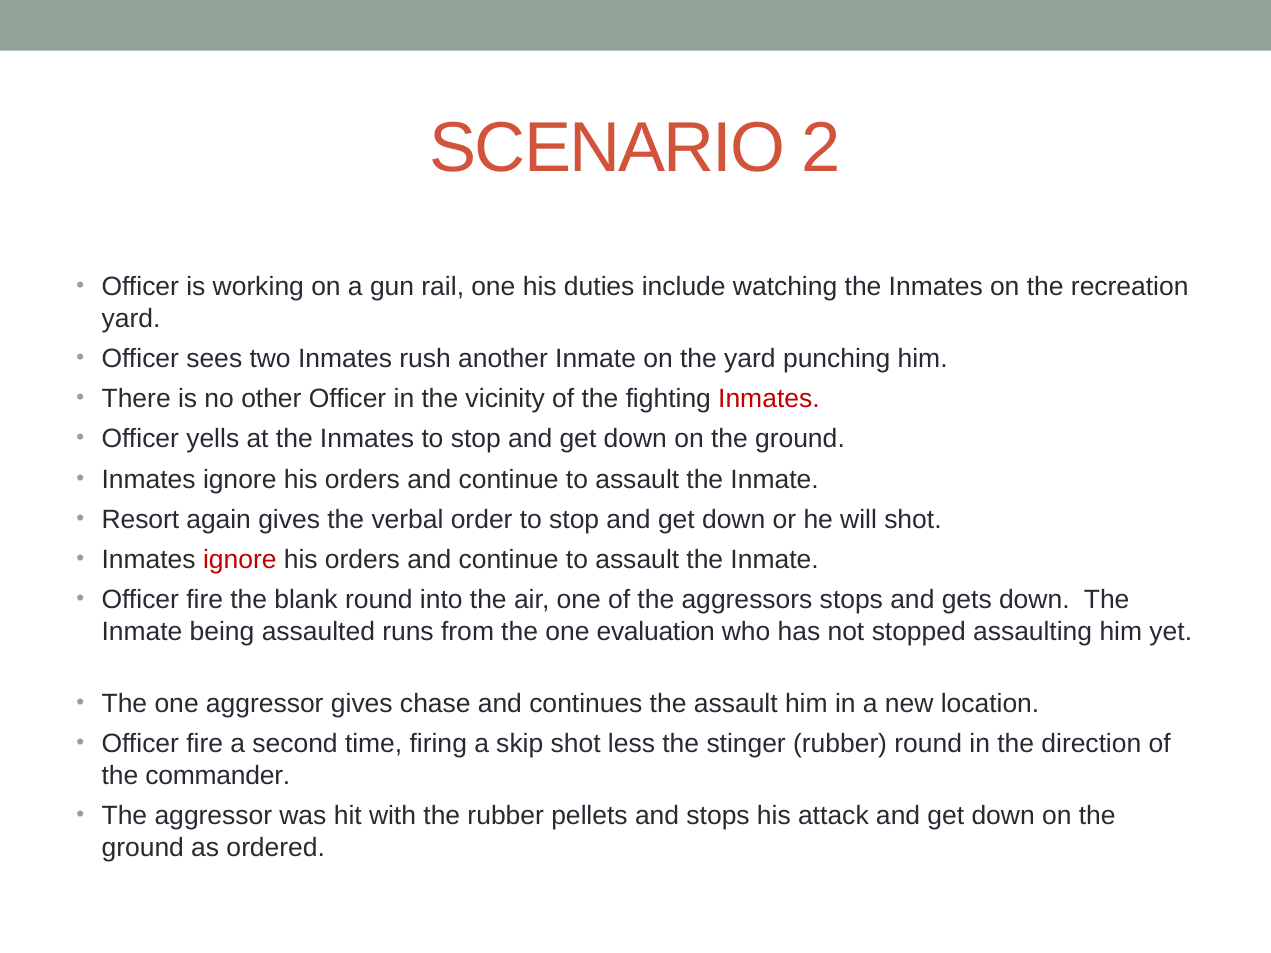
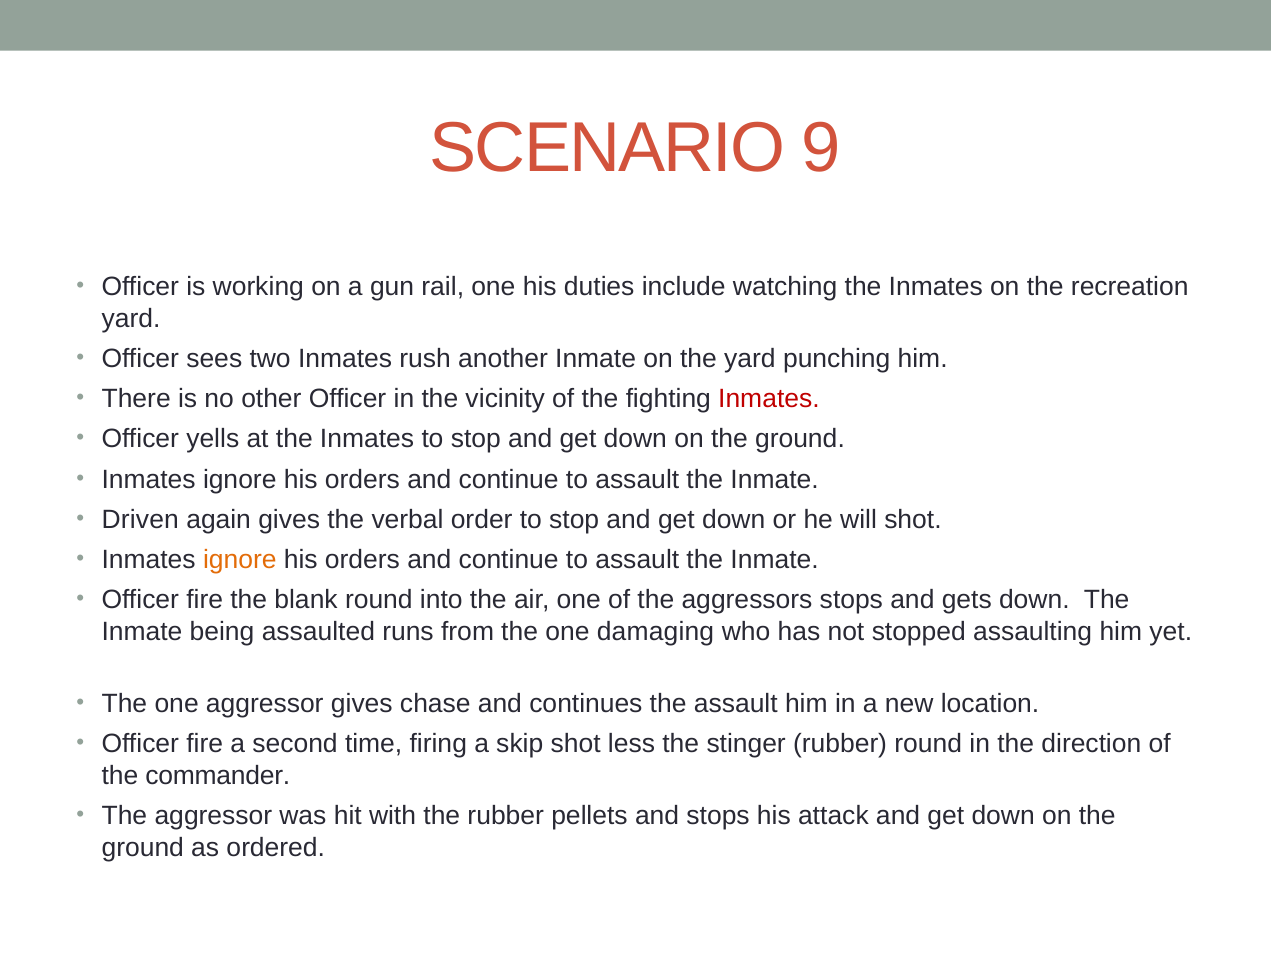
2: 2 -> 9
Resort: Resort -> Driven
ignore at (240, 560) colour: red -> orange
evaluation: evaluation -> damaging
